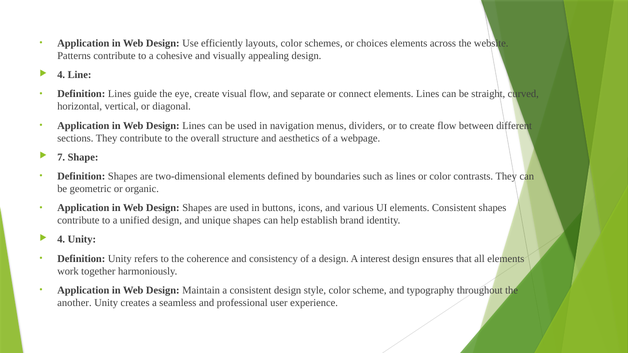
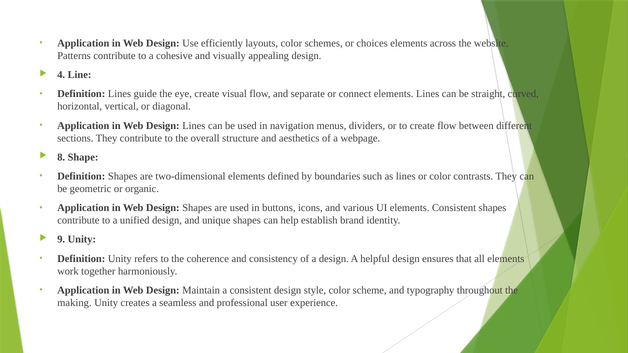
7: 7 -> 8
4 at (61, 240): 4 -> 9
interest: interest -> helpful
another: another -> making
